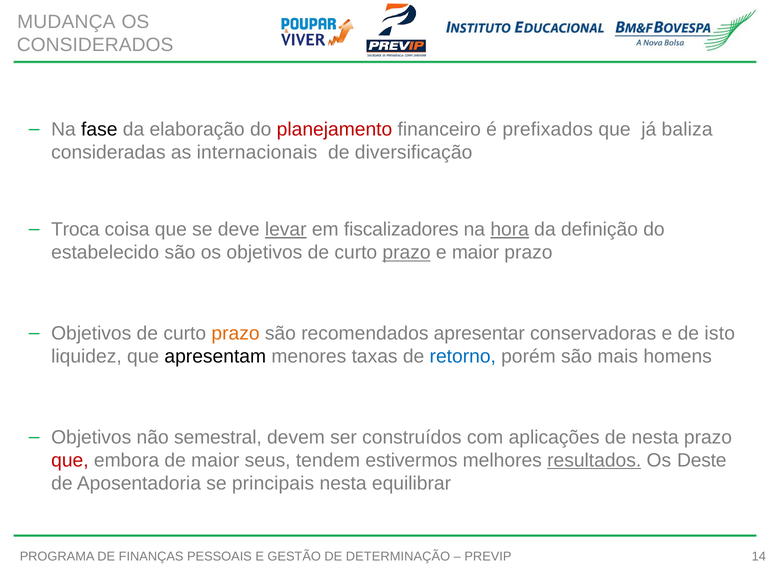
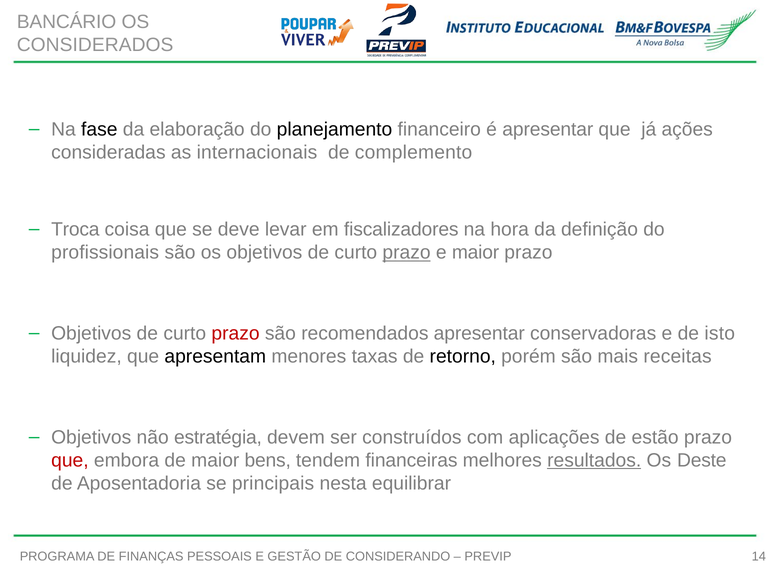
MUDANÇA: MUDANÇA -> BANCÁRIO
planejamento colour: red -> black
é prefixados: prefixados -> apresentar
baliza: baliza -> ações
diversificação: diversificação -> complemento
levar underline: present -> none
hora underline: present -> none
estabelecido: estabelecido -> profissionais
prazo at (236, 334) colour: orange -> red
retorno colour: blue -> black
homens: homens -> receitas
semestral: semestral -> estratégia
de nesta: nesta -> estão
seus: seus -> bens
estivermos: estivermos -> financeiras
DETERMINAÇÃO: DETERMINAÇÃO -> CONSIDERANDO
